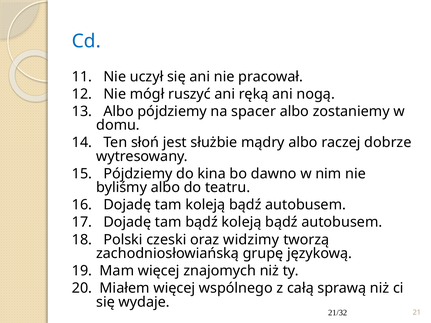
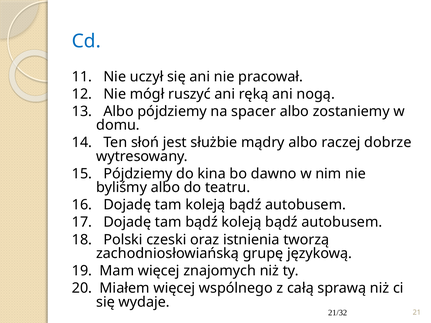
widzimy: widzimy -> istnienia
